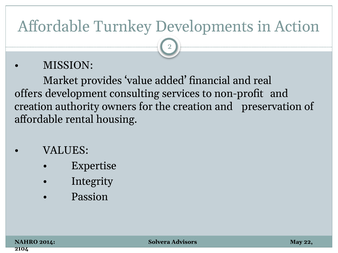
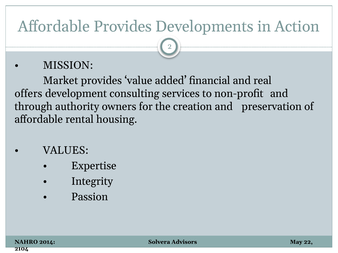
Affordable Turnkey: Turnkey -> Provides
creation at (34, 107): creation -> through
